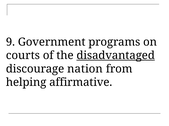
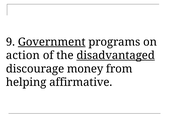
Government underline: none -> present
courts: courts -> action
nation: nation -> money
